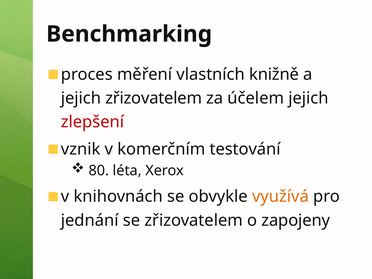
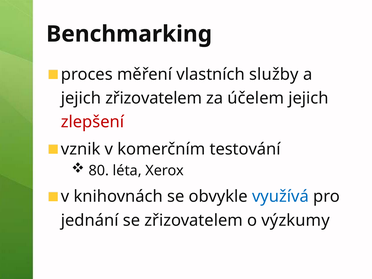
knižně: knižně -> služby
využívá colour: orange -> blue
zapojeny: zapojeny -> výzkumy
